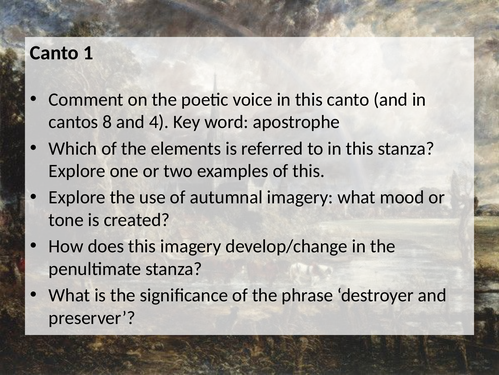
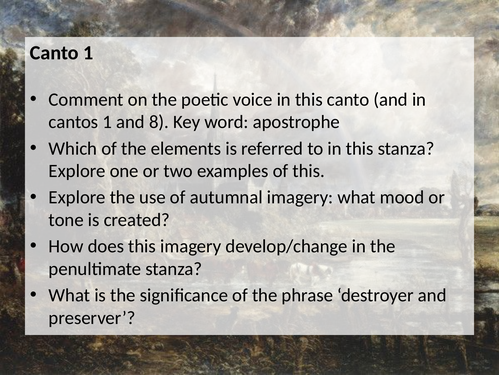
cantos 8: 8 -> 1
4: 4 -> 8
